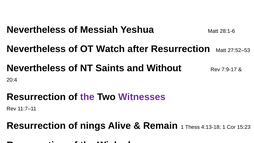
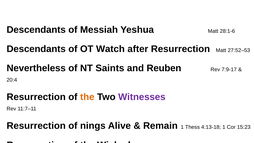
Nevertheless at (36, 30): Nevertheless -> Descendants
Nevertheless at (36, 49): Nevertheless -> Descendants
Without: Without -> Reuben
the at (87, 97) colour: purple -> orange
